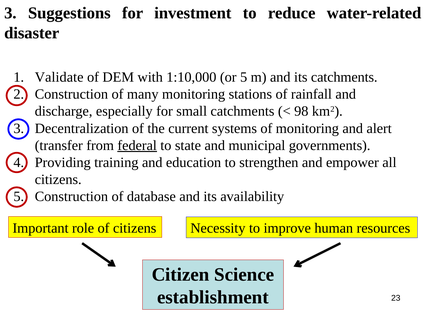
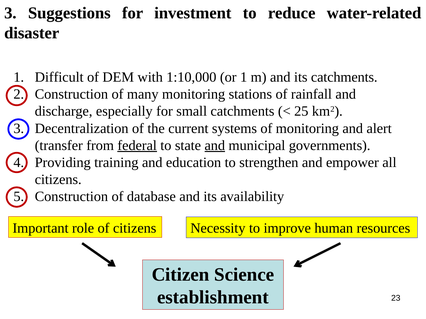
Validate: Validate -> Difficult
or 5: 5 -> 1
98: 98 -> 25
and at (215, 146) underline: none -> present
